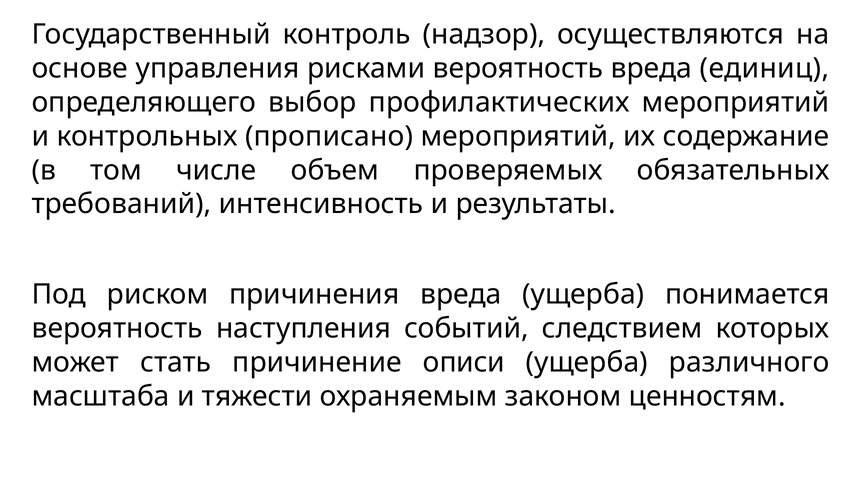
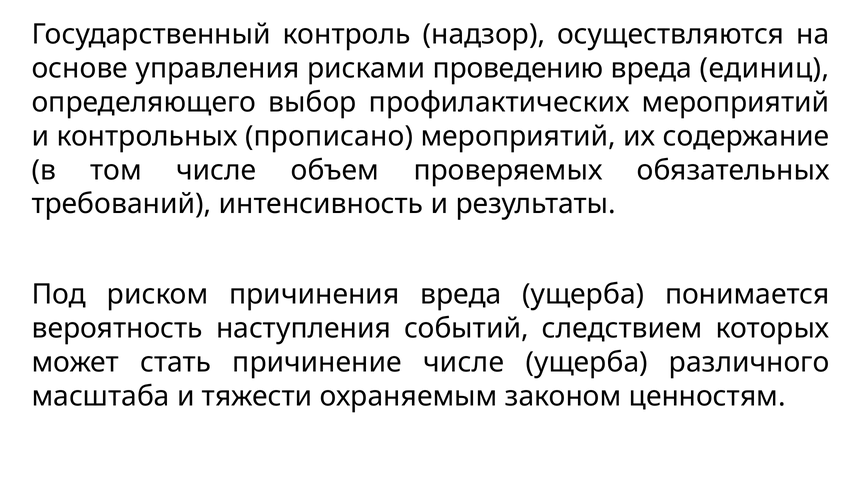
рисками вероятность: вероятность -> проведению
причинение описи: описи -> числе
